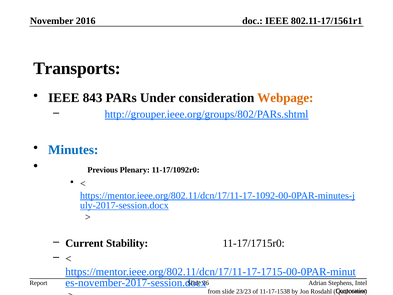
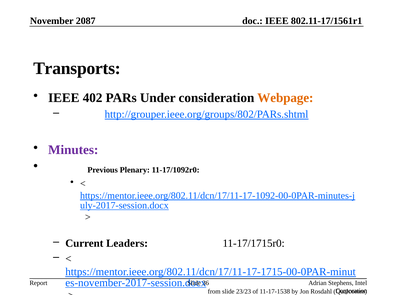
2016: 2016 -> 2087
843: 843 -> 402
Minutes colour: blue -> purple
Stability: Stability -> Leaders
